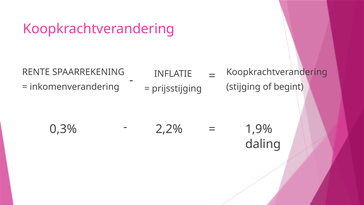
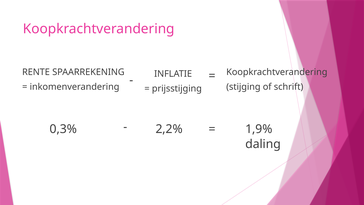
begint: begint -> schrift
